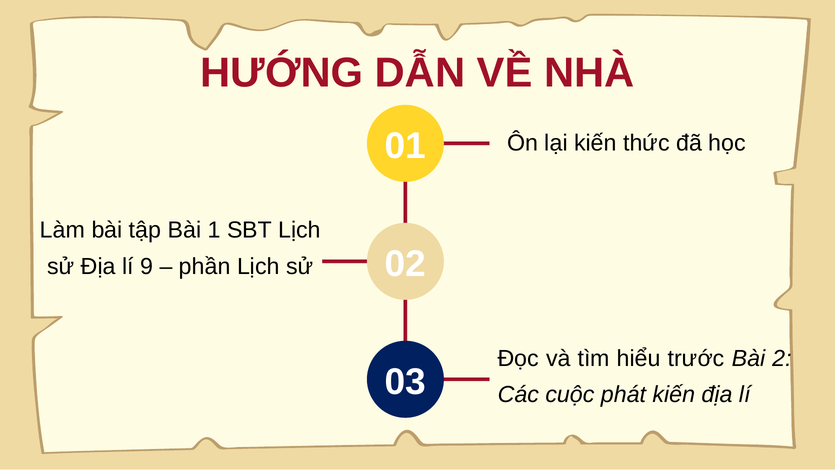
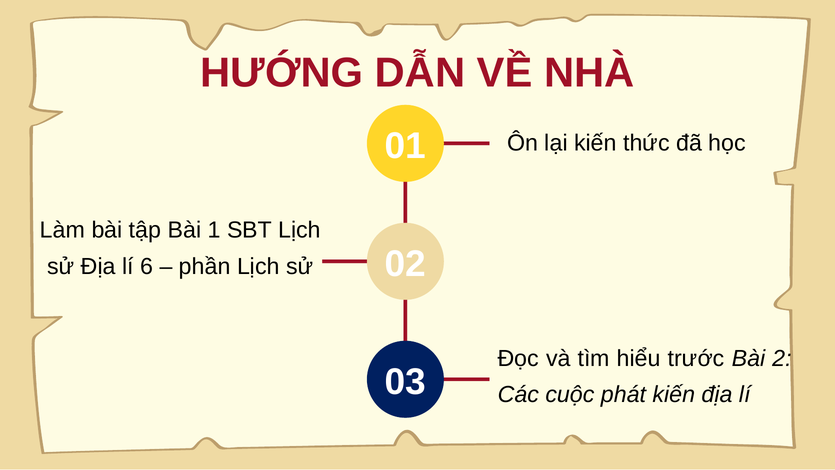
9: 9 -> 6
